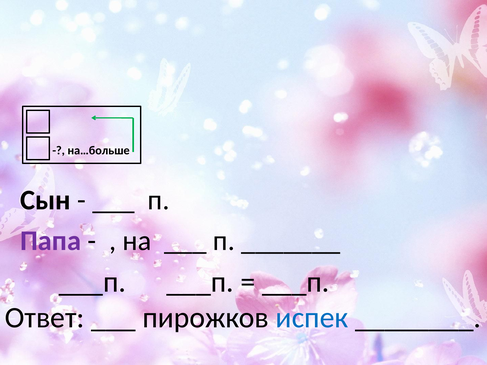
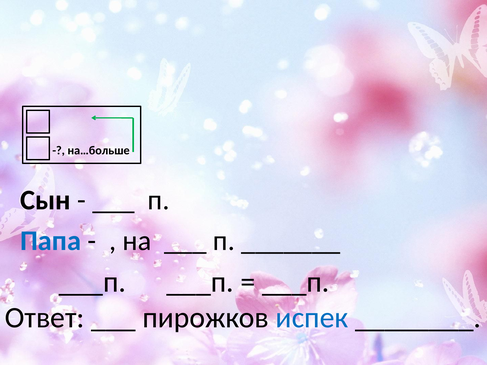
Папа colour: purple -> blue
